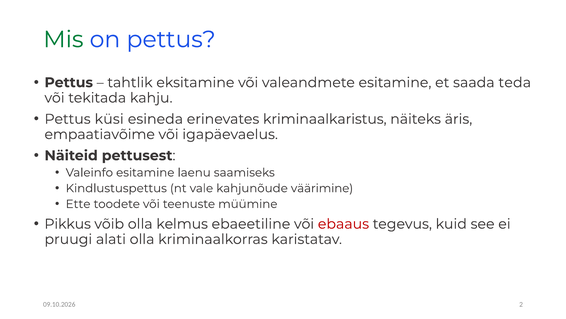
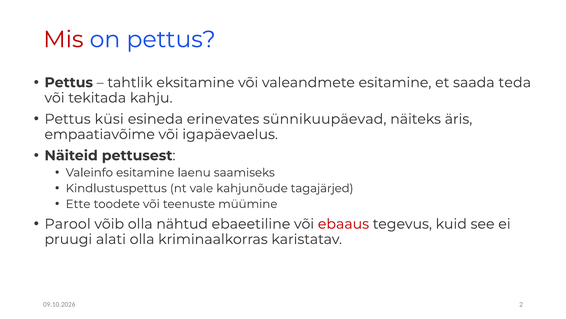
Mis colour: green -> red
kriminaalkaristus: kriminaalkaristus -> sünnikuupäevad
väärimine: väärimine -> tagajärjed
Pikkus: Pikkus -> Parool
kelmus: kelmus -> nähtud
